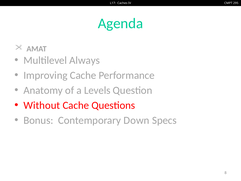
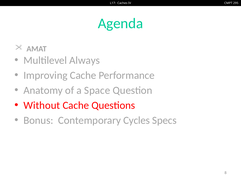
Levels: Levels -> Space
Down: Down -> Cycles
